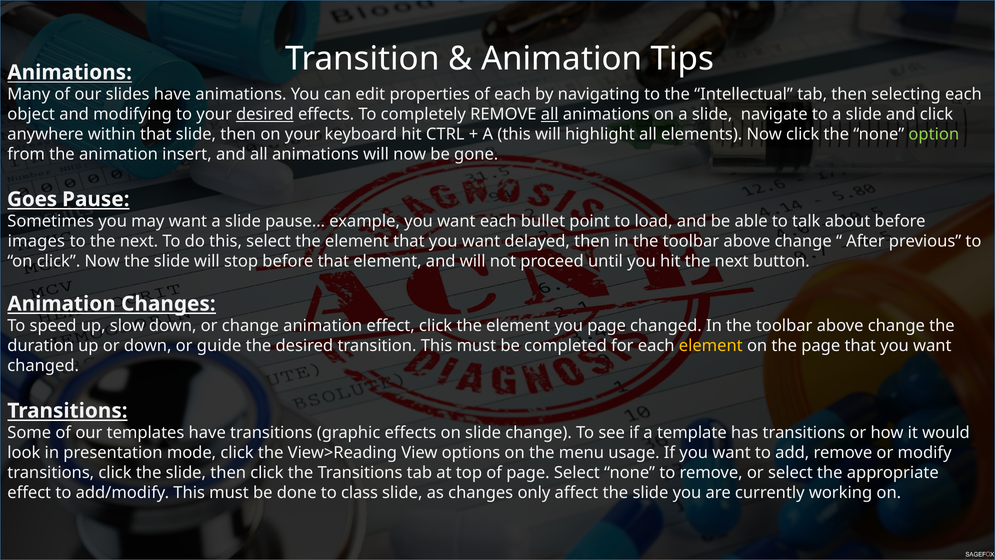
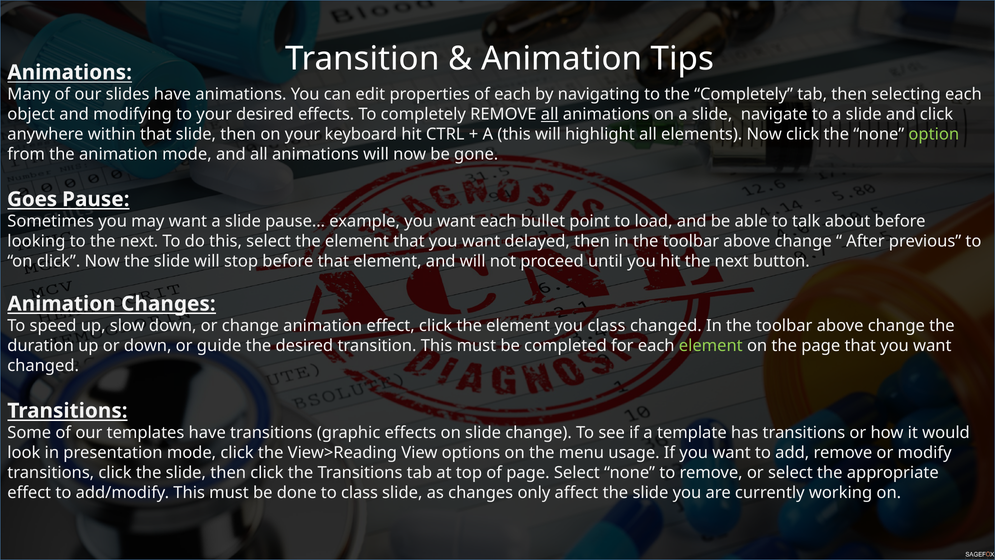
the Intellectual: Intellectual -> Completely
desired at (265, 114) underline: present -> none
animation insert: insert -> mode
images: images -> looking
you page: page -> class
element at (711, 346) colour: yellow -> light green
